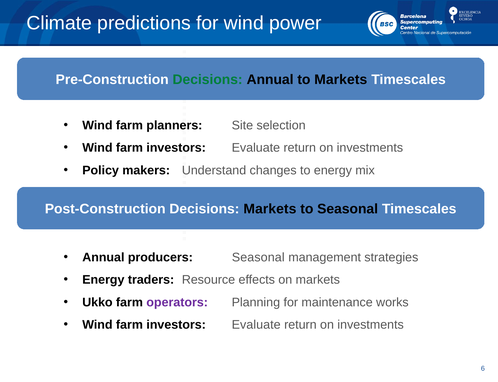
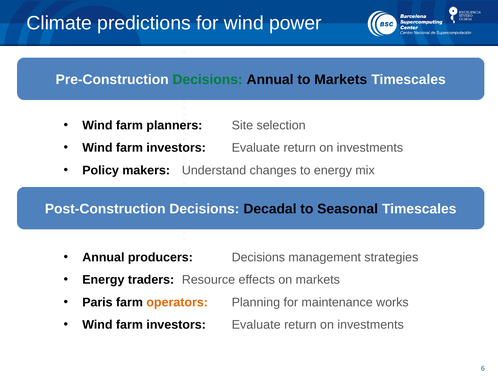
Decisions Markets: Markets -> Decadal
producers Seasonal: Seasonal -> Decisions
Ukko: Ukko -> Paris
operators colour: purple -> orange
